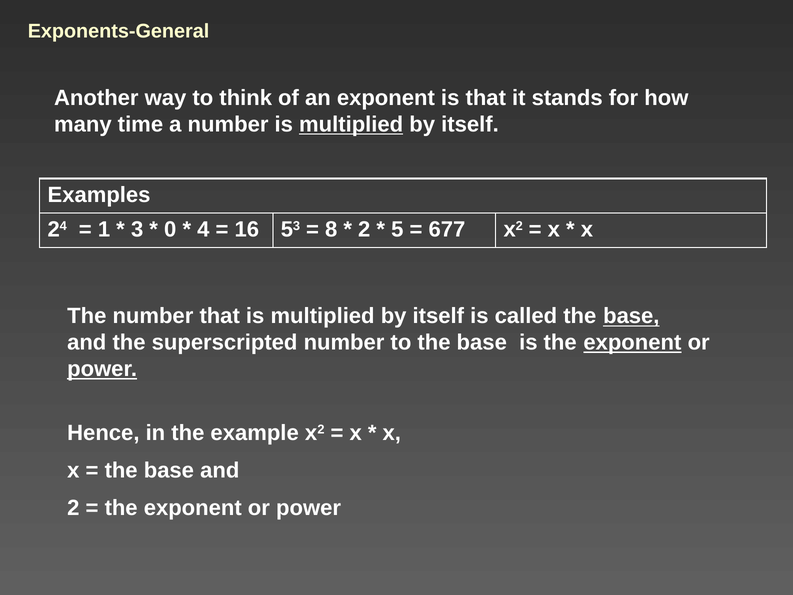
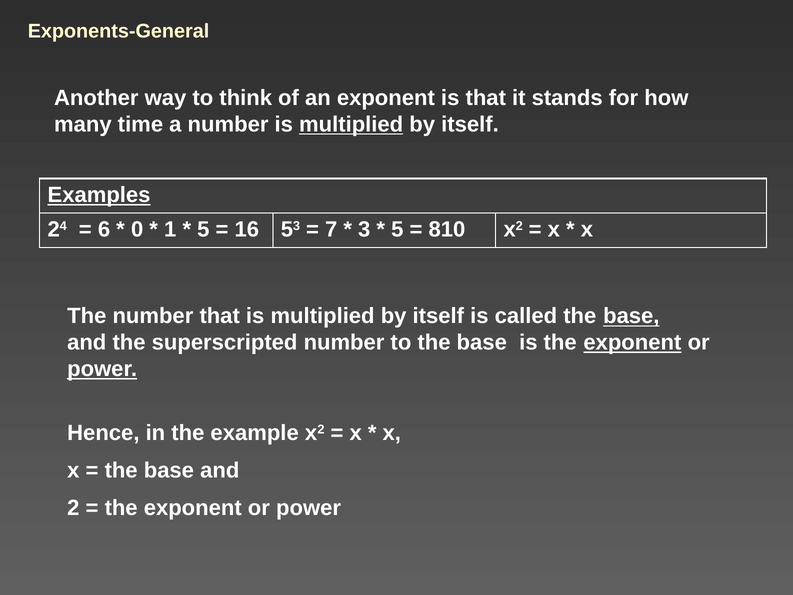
Examples underline: none -> present
1: 1 -> 6
3: 3 -> 0
0: 0 -> 1
4 at (203, 229): 4 -> 5
8: 8 -> 7
2 at (364, 229): 2 -> 3
677: 677 -> 810
